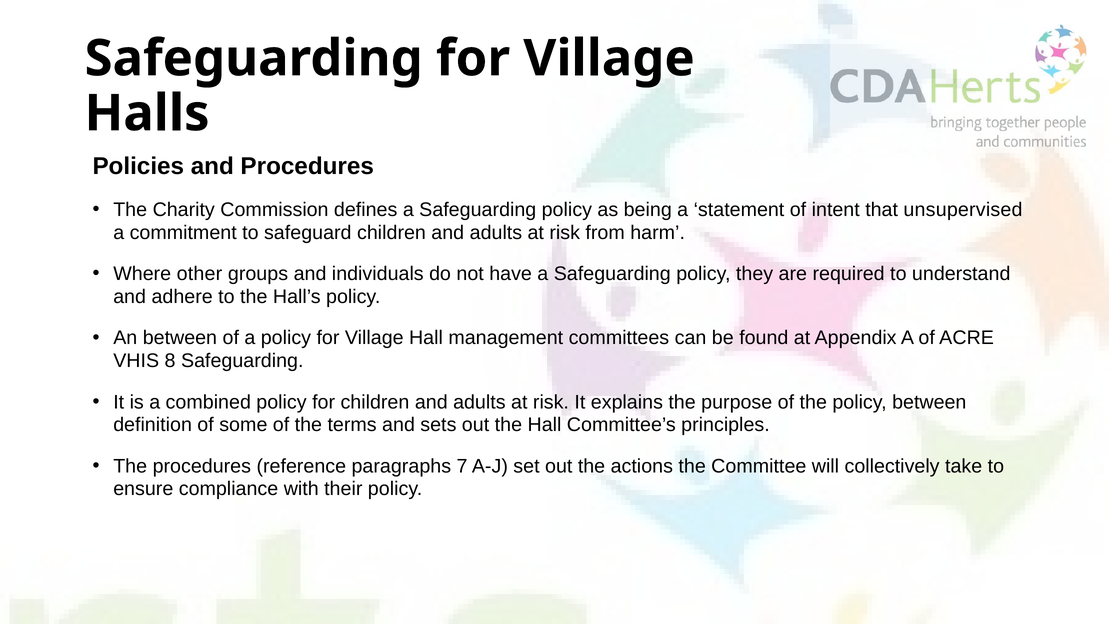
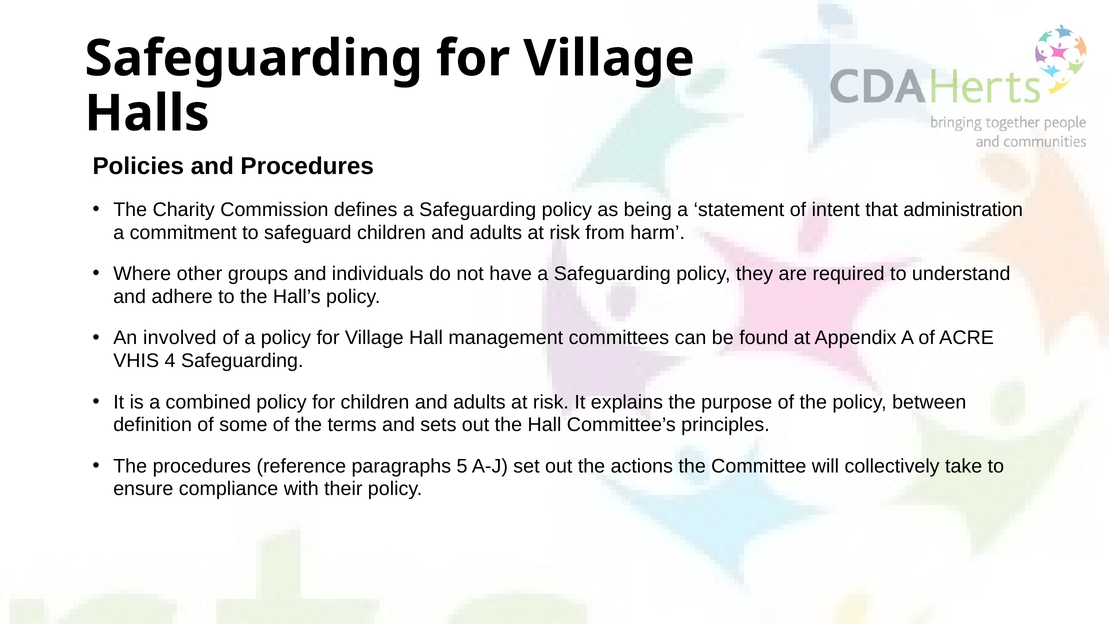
unsupervised: unsupervised -> administration
An between: between -> involved
8: 8 -> 4
7: 7 -> 5
